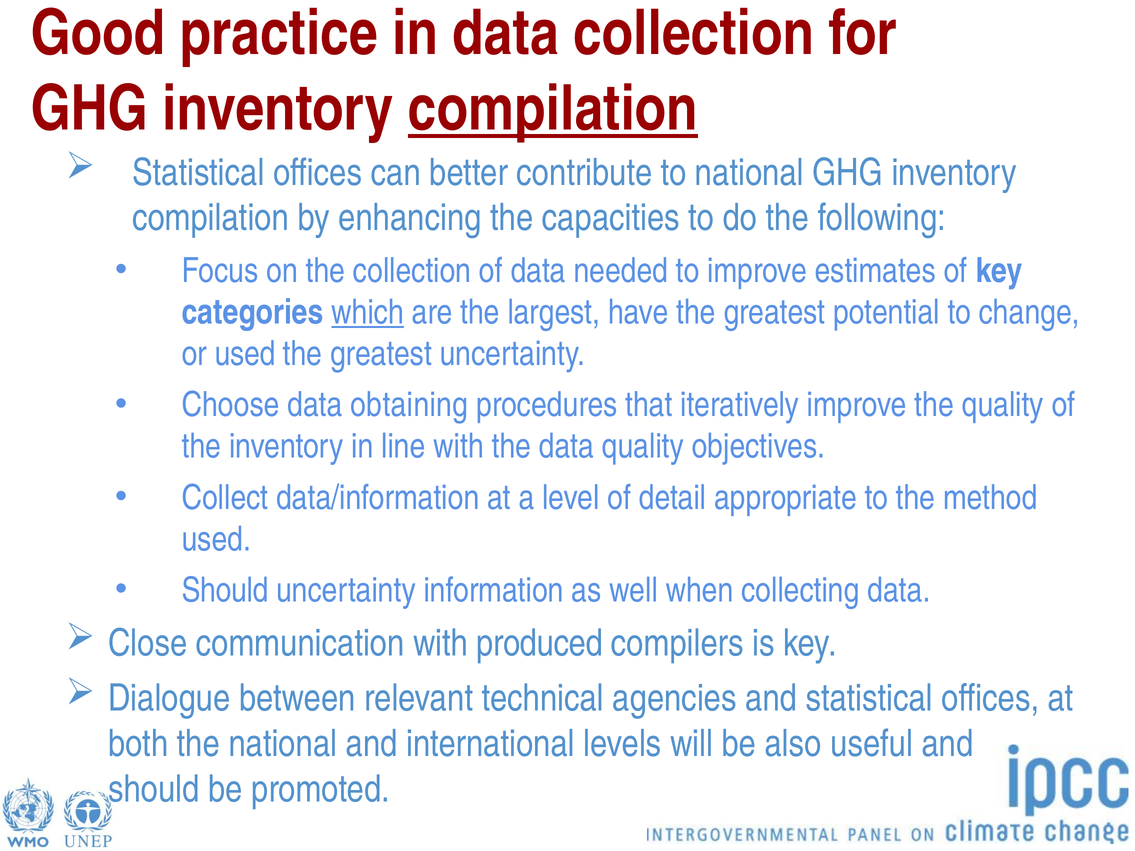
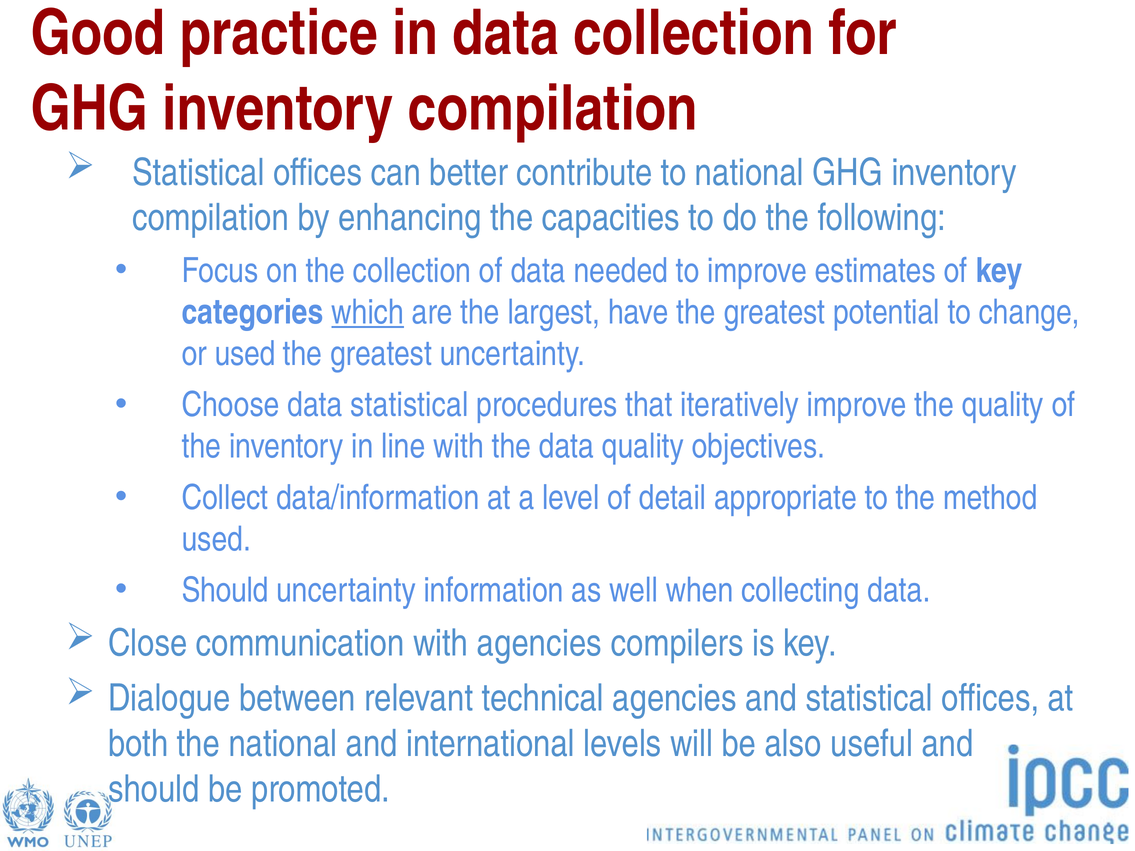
compilation at (553, 109) underline: present -> none
data obtaining: obtaining -> statistical
with produced: produced -> agencies
